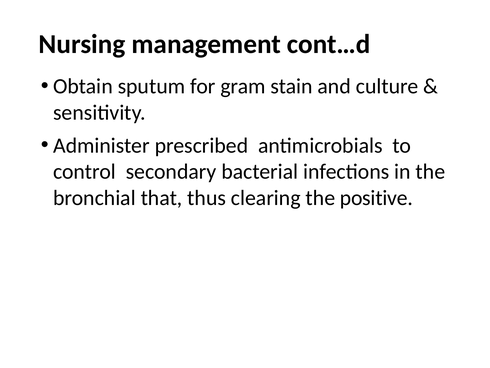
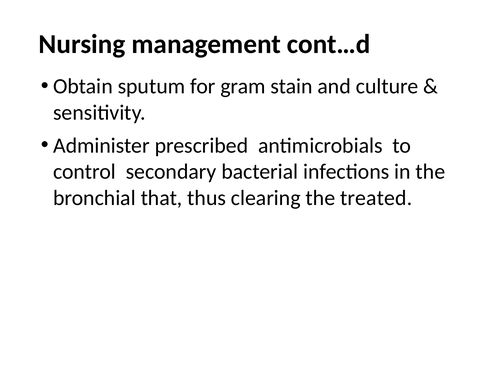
positive: positive -> treated
